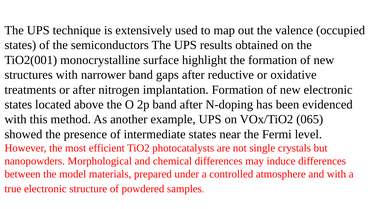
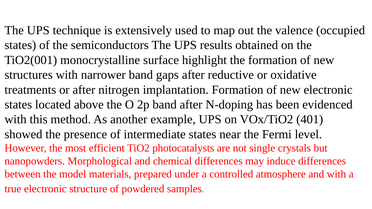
065: 065 -> 401
